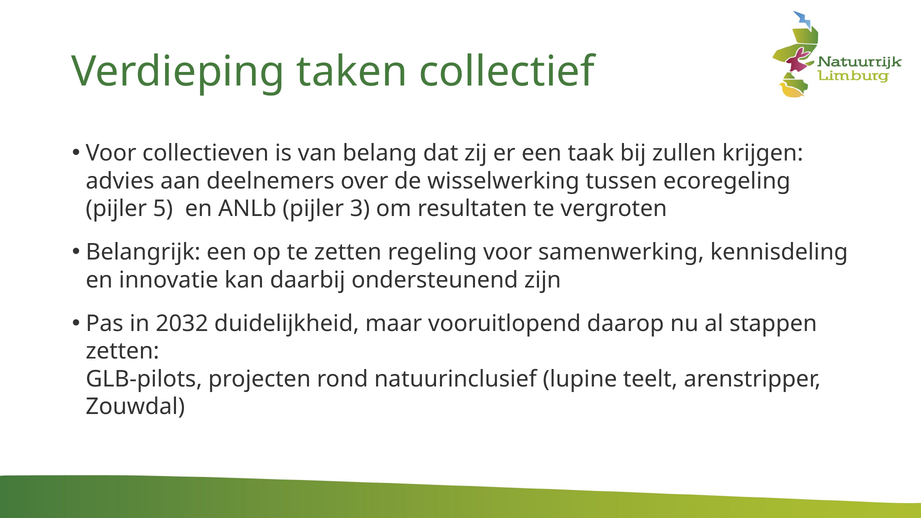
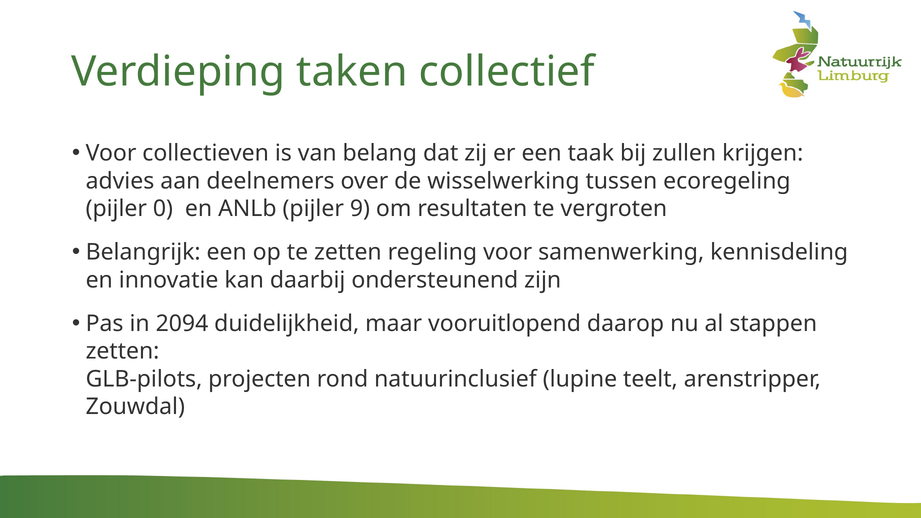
5: 5 -> 0
3: 3 -> 9
2032: 2032 -> 2094
